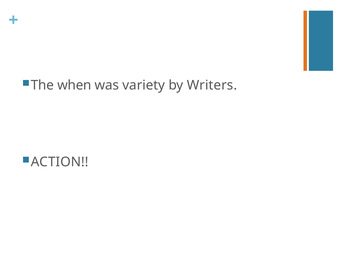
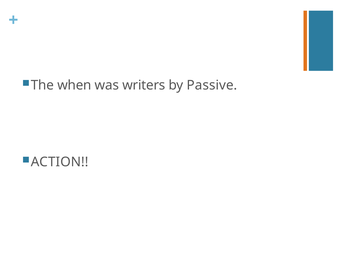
variety: variety -> writers
Writers: Writers -> Passive
